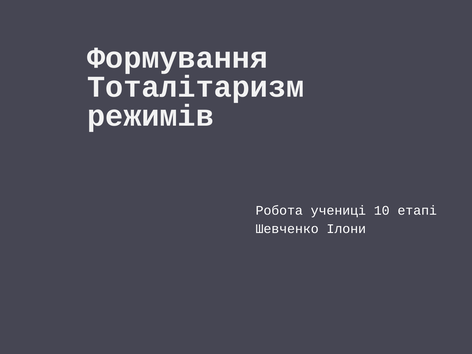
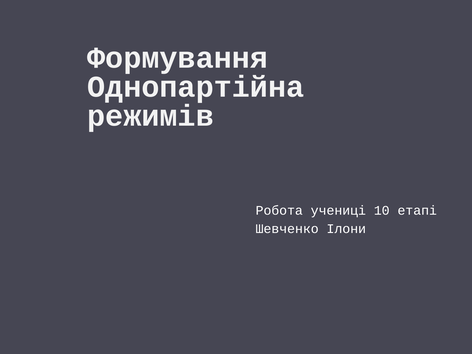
Тоталітаризм: Тоталітаризм -> Однопартійна
